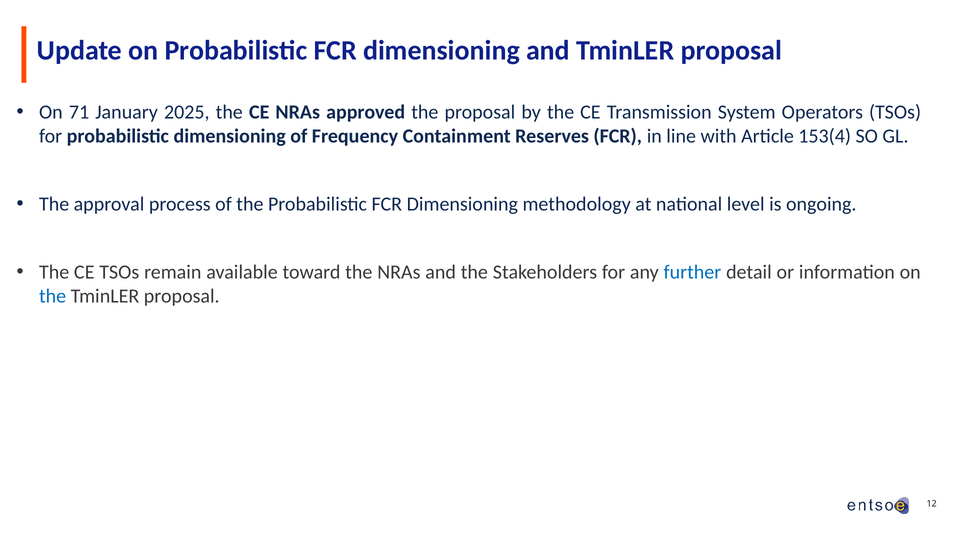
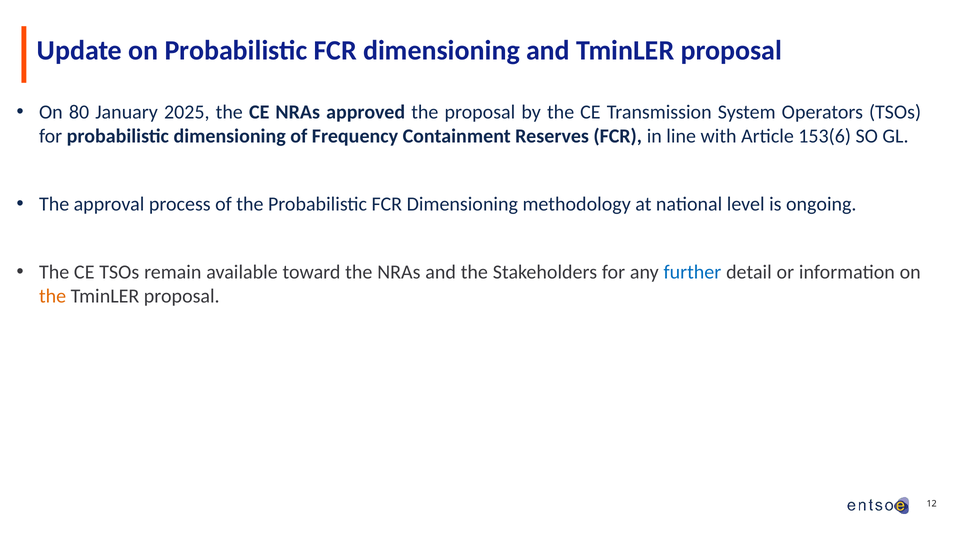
71: 71 -> 80
153(4: 153(4 -> 153(6
the at (53, 296) colour: blue -> orange
